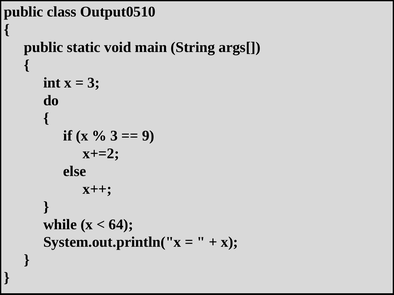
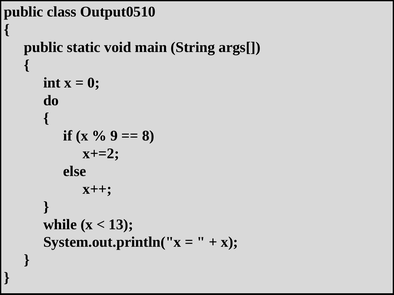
3 at (94, 83): 3 -> 0
3 at (114, 136): 3 -> 9
9: 9 -> 8
64: 64 -> 13
